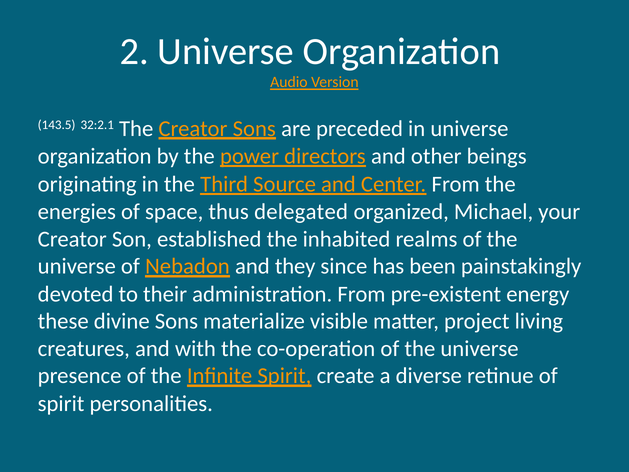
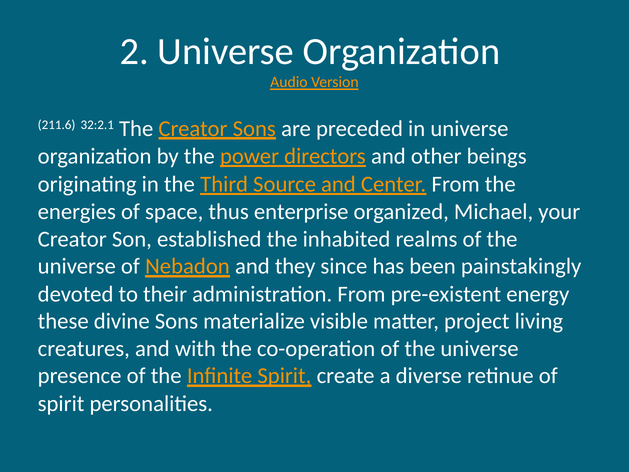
143.5: 143.5 -> 211.6
delegated: delegated -> enterprise
